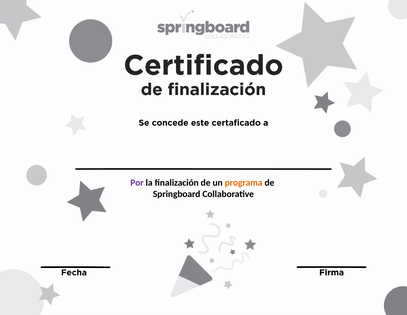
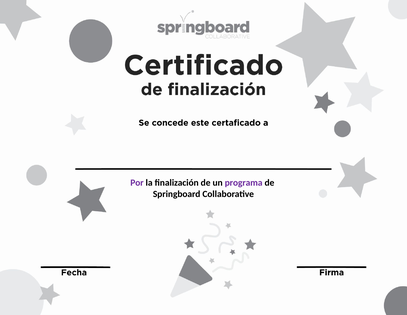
programa colour: orange -> purple
